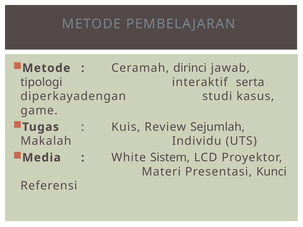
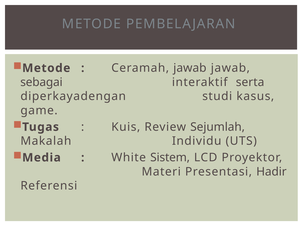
Ceramah dirinci: dirinci -> jawab
tipologi: tipologi -> sebagai
Kunci: Kunci -> Hadir
